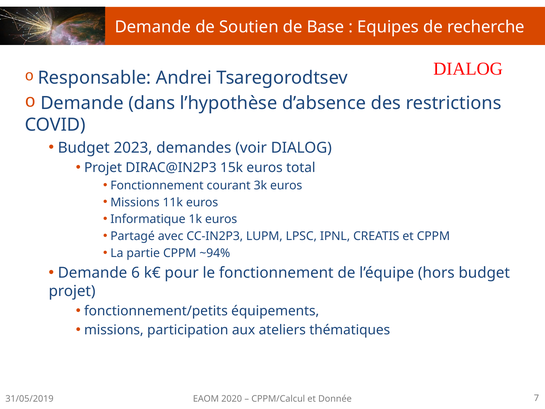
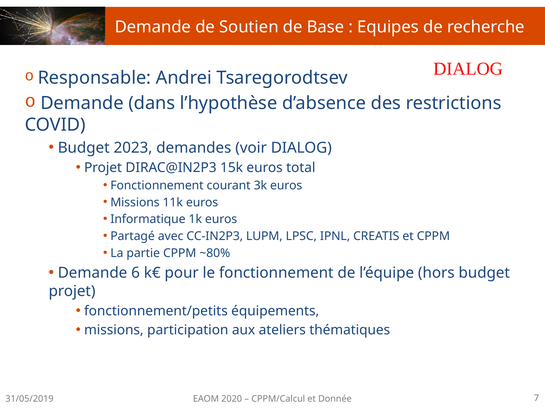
~94%: ~94% -> ~80%
